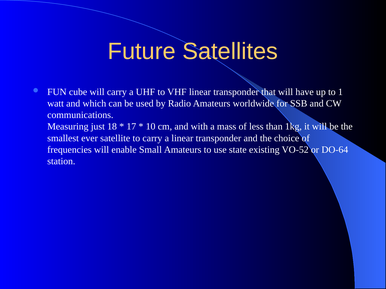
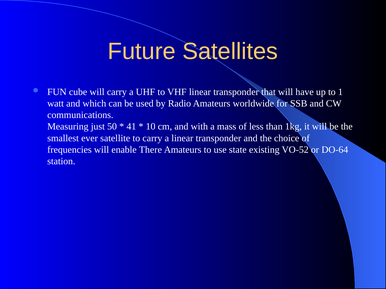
18: 18 -> 50
17: 17 -> 41
Small: Small -> There
